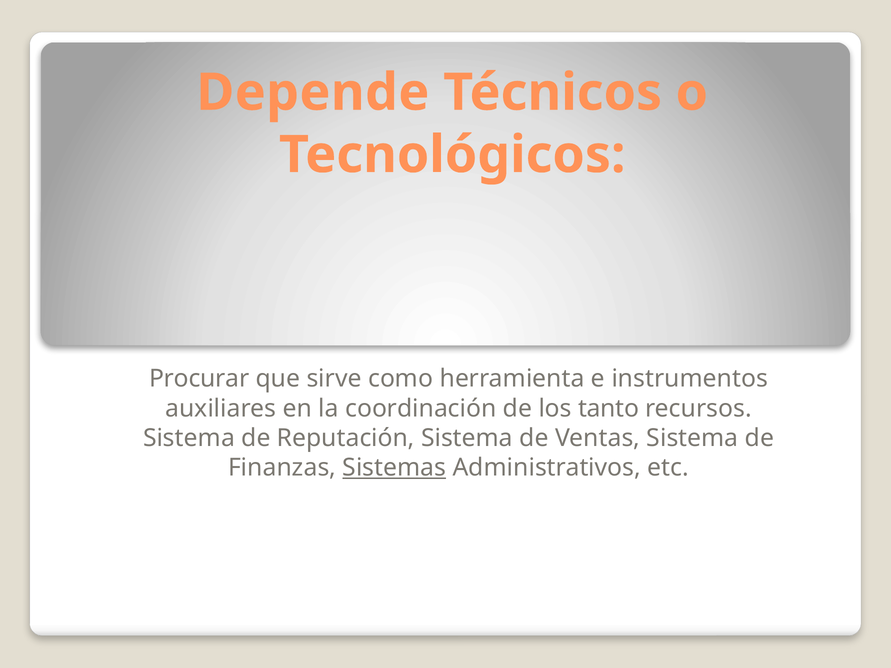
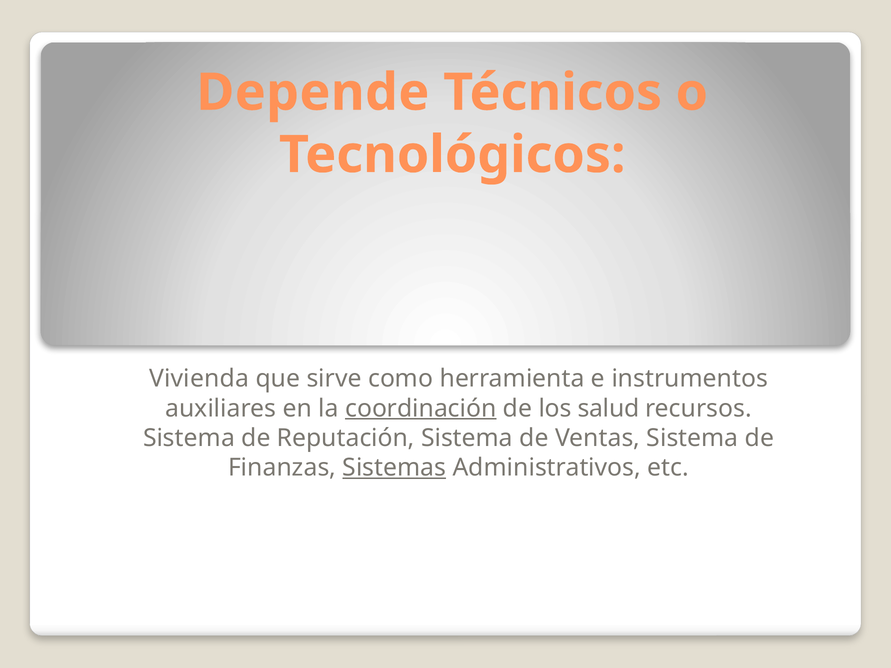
Procurar: Procurar -> Vivienda
coordinación underline: none -> present
tanto: tanto -> salud
